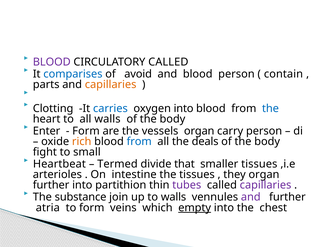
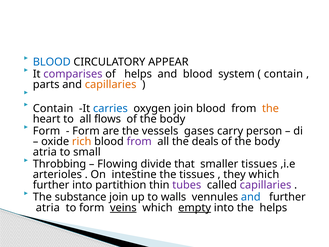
BLOOD at (52, 62) colour: purple -> blue
CIRCULATORY CALLED: CALLED -> APPEAR
comparises colour: blue -> purple
of avoid: avoid -> helps
blood person: person -> system
Clotting at (53, 108): Clotting -> Contain
oxygen into: into -> join
the at (270, 108) colour: blue -> orange
all walls: walls -> flows
Enter at (47, 131): Enter -> Form
vessels organ: organ -> gases
from at (139, 141) colour: blue -> purple
fight at (45, 152): fight -> atria
Heartbeat: Heartbeat -> Throbbing
Termed: Termed -> Flowing
they organ: organ -> which
and at (251, 197) colour: purple -> blue
veins underline: none -> present
the chest: chest -> helps
